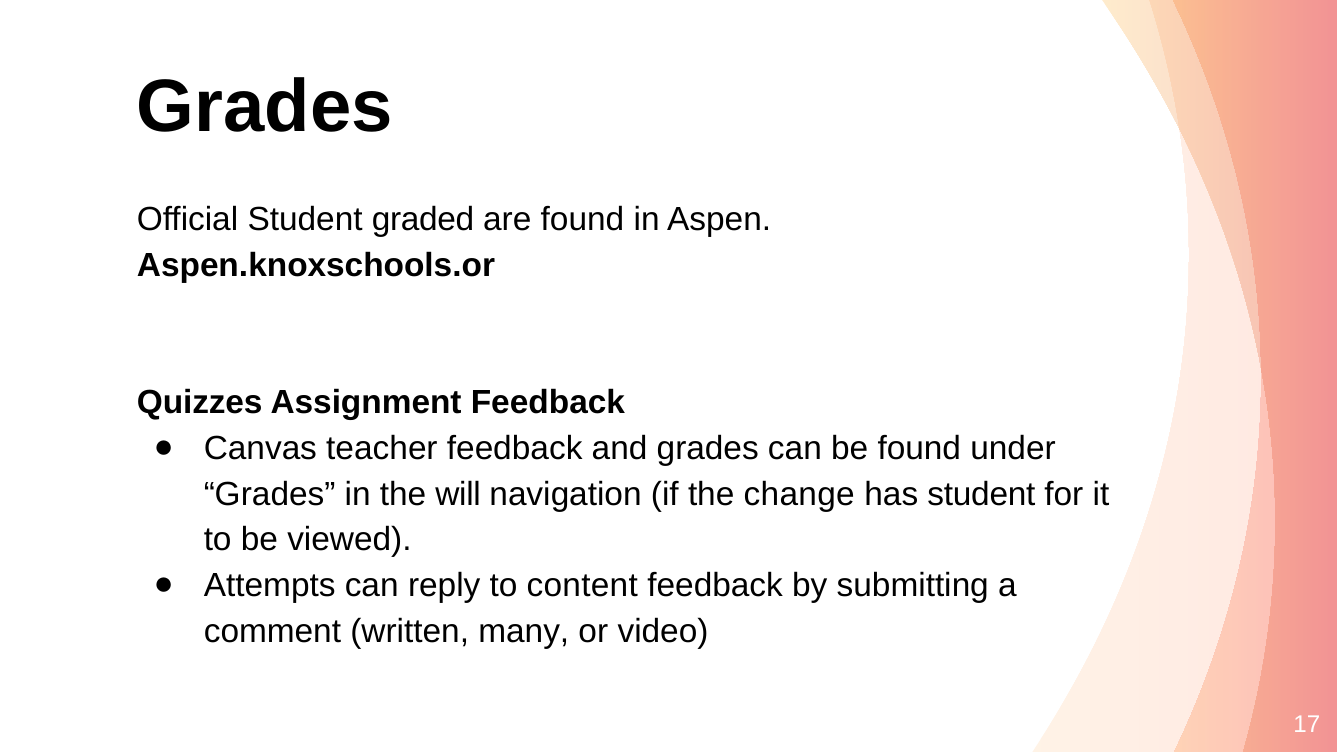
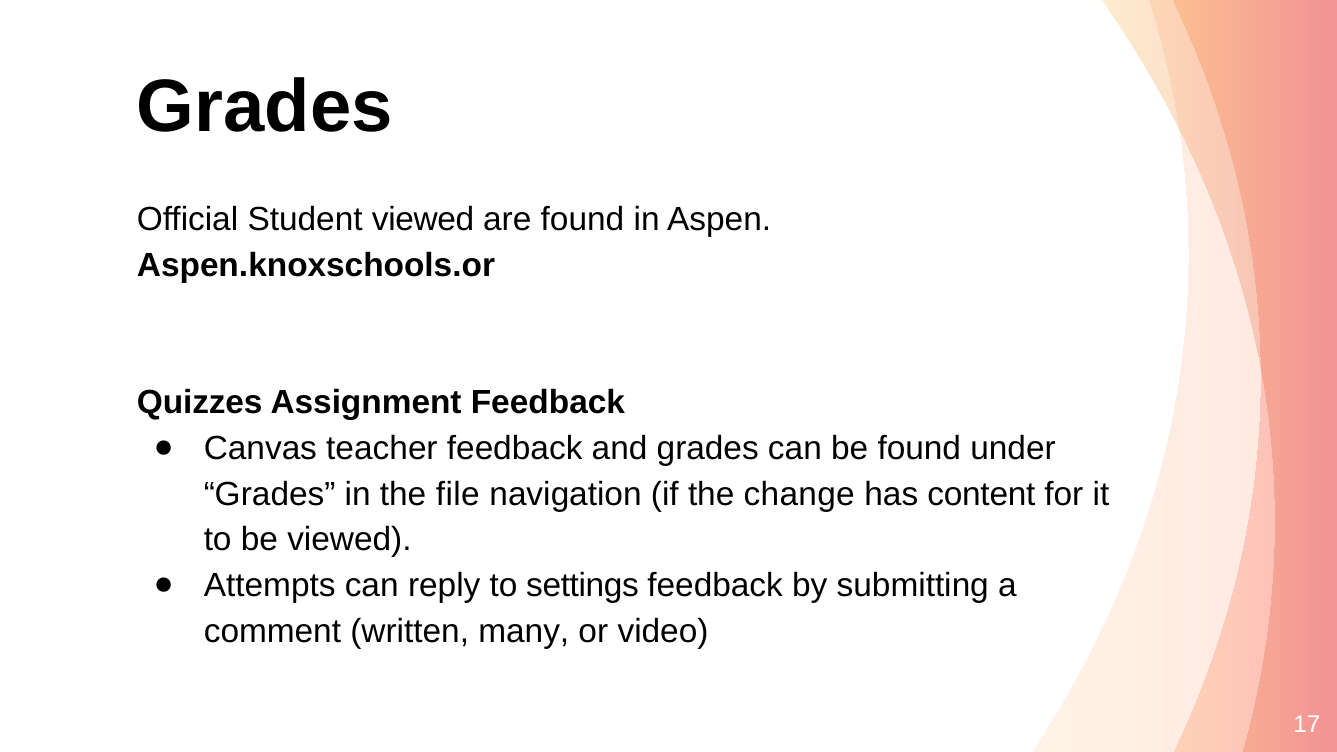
Student graded: graded -> viewed
will: will -> file
has student: student -> content
content: content -> settings
